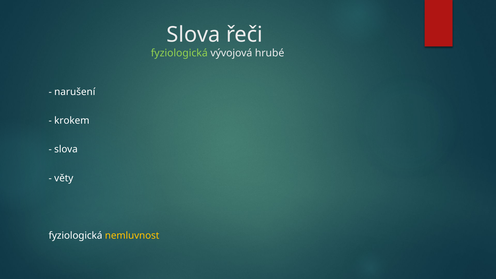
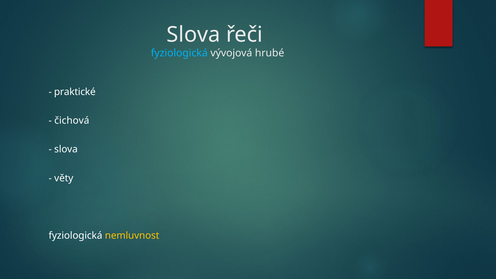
fyziologická at (179, 53) colour: light green -> light blue
narušení: narušení -> praktické
krokem: krokem -> čichová
